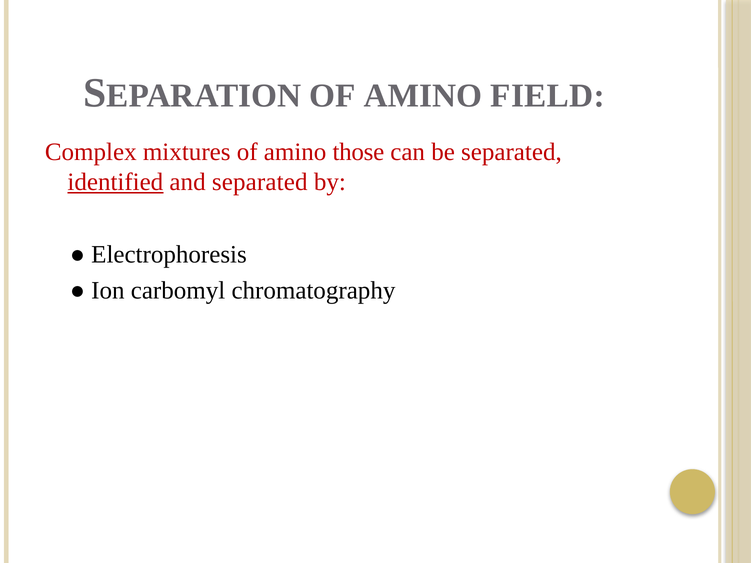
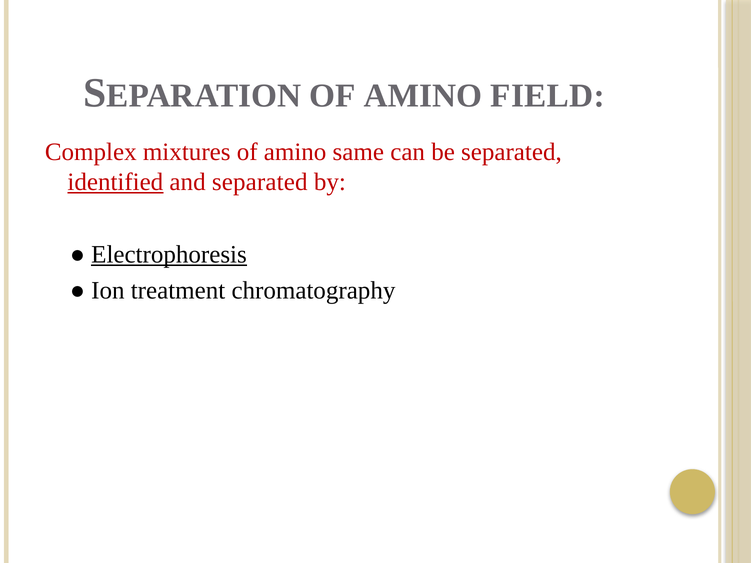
those: those -> same
Electrophoresis underline: none -> present
carbomyl: carbomyl -> treatment
